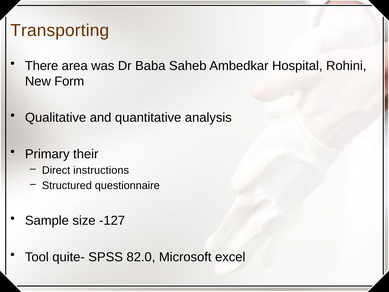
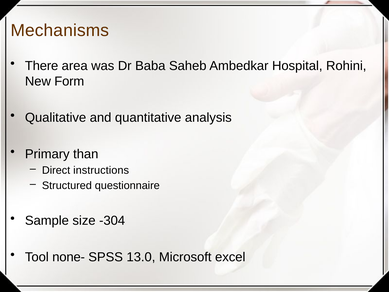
Transporting: Transporting -> Mechanisms
their: their -> than
-127: -127 -> -304
quite-: quite- -> none-
82.0: 82.0 -> 13.0
